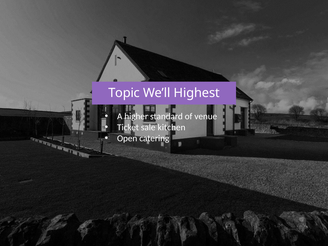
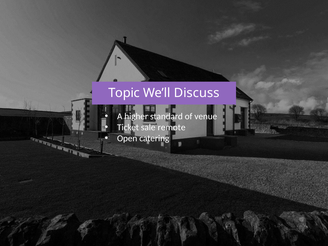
Highest: Highest -> Discuss
kitchen: kitchen -> remote
